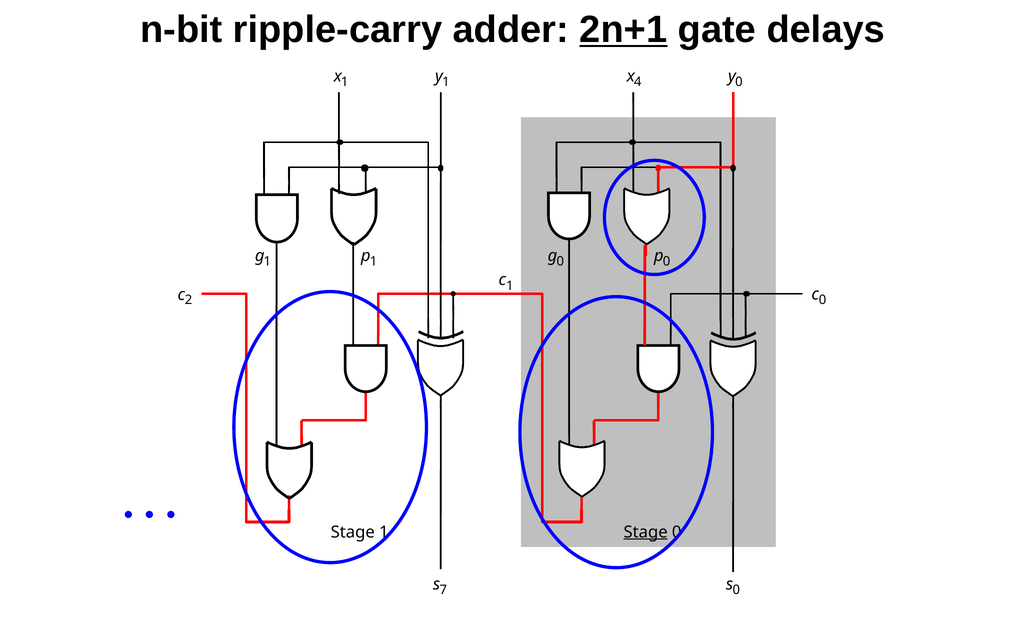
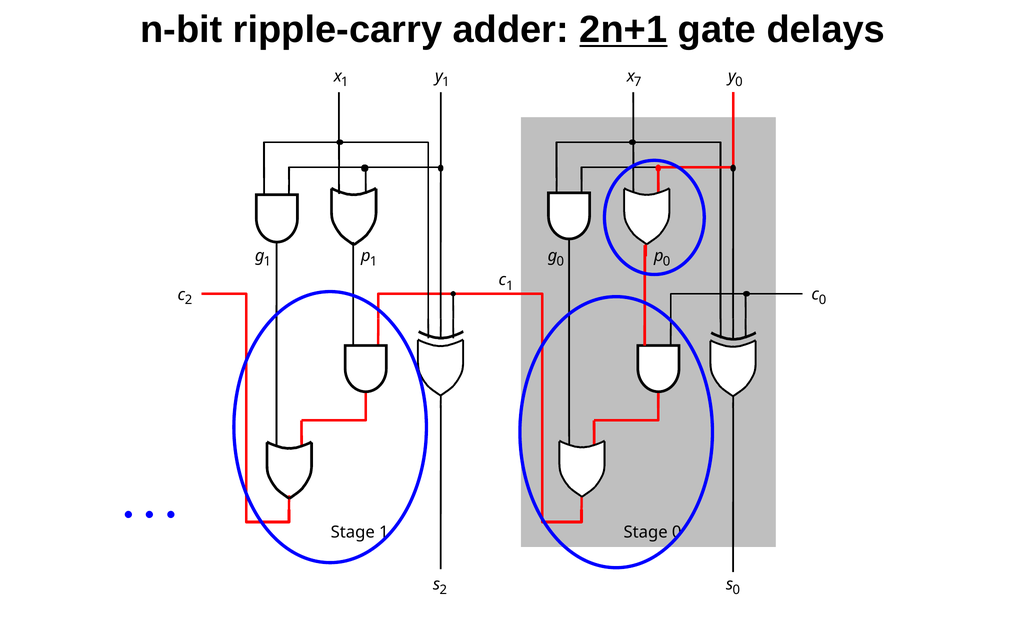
4: 4 -> 7
Stage at (646, 532) underline: present -> none
s 7: 7 -> 2
